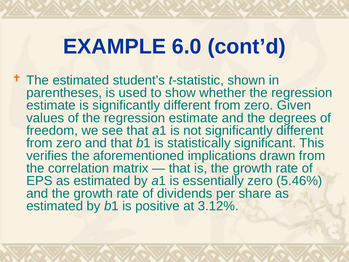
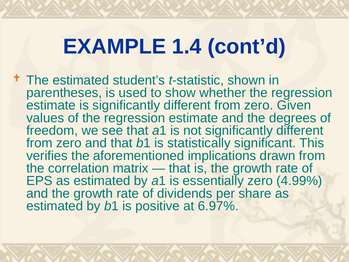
6.0: 6.0 -> 1.4
5.46%: 5.46% -> 4.99%
3.12%: 3.12% -> 6.97%
